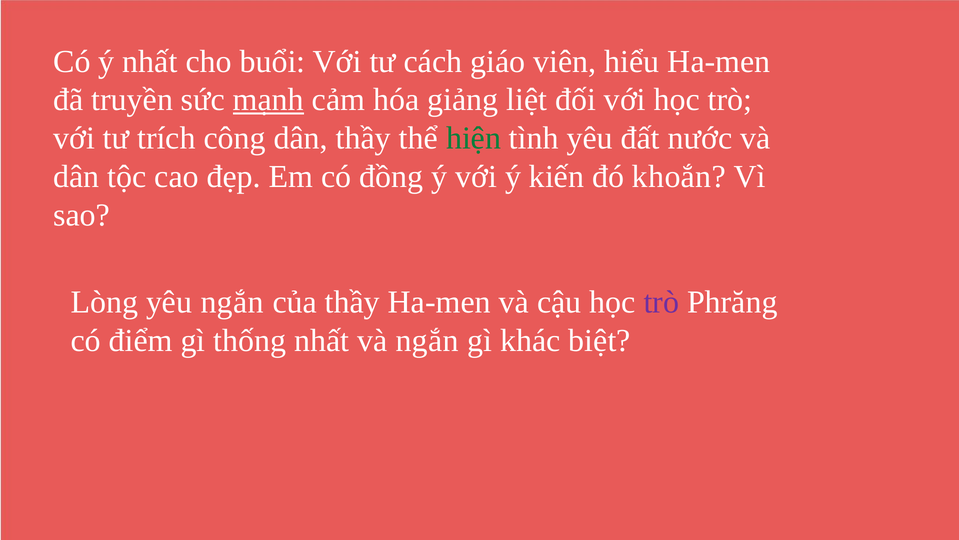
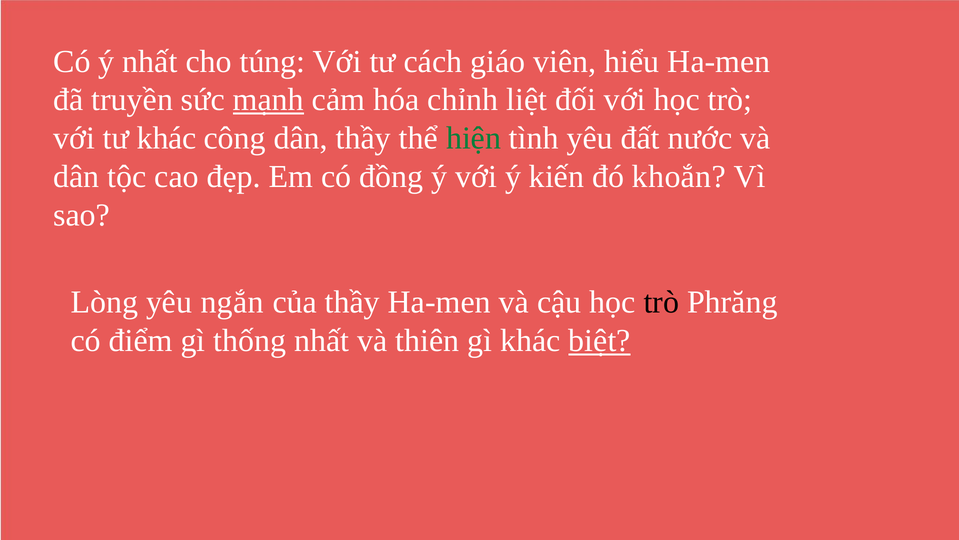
buổi: buổi -> túng
giảng: giảng -> chỉnh
tư trích: trích -> khác
trò at (661, 302) colour: purple -> black
và ngắn: ngắn -> thiên
biệt underline: none -> present
